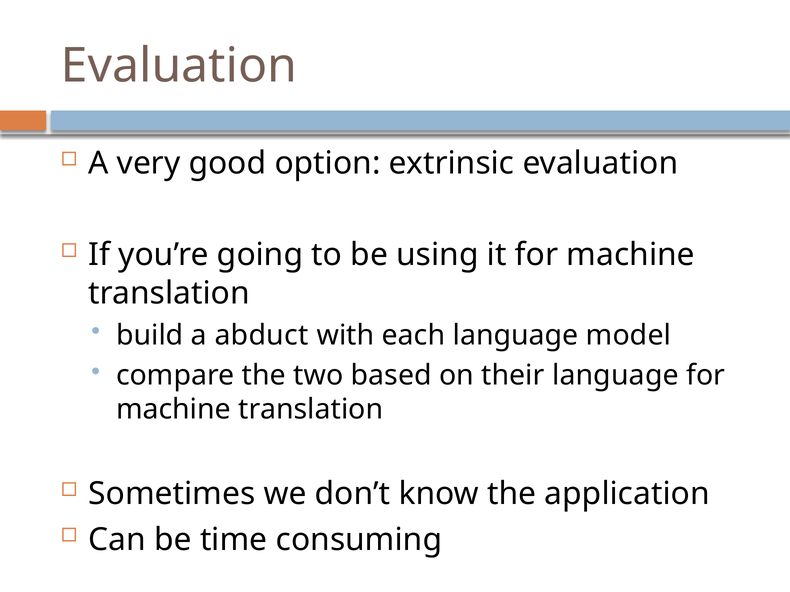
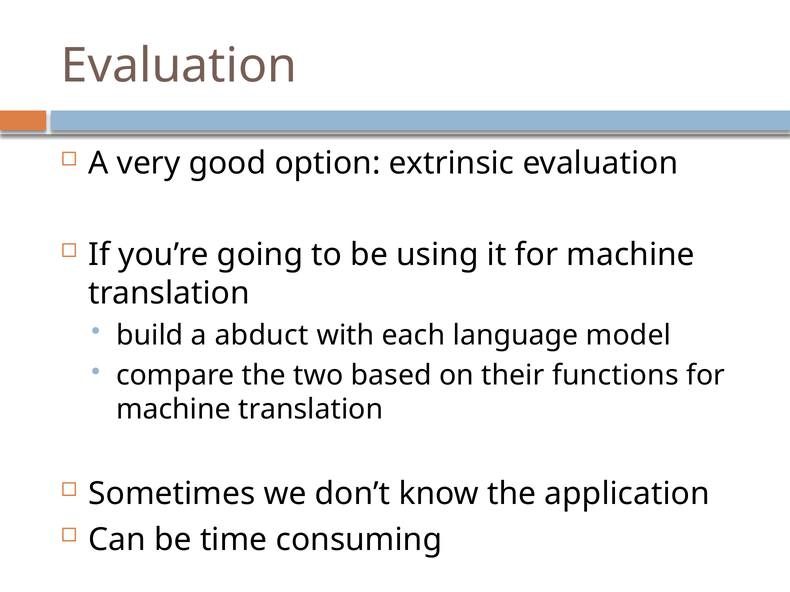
their language: language -> functions
